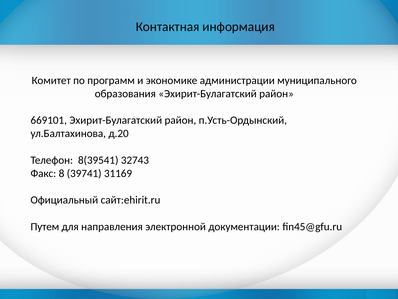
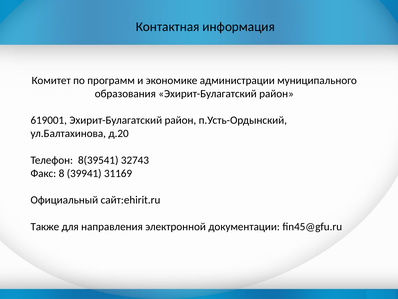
669101: 669101 -> 619001
39741: 39741 -> 39941
Путем: Путем -> Также
